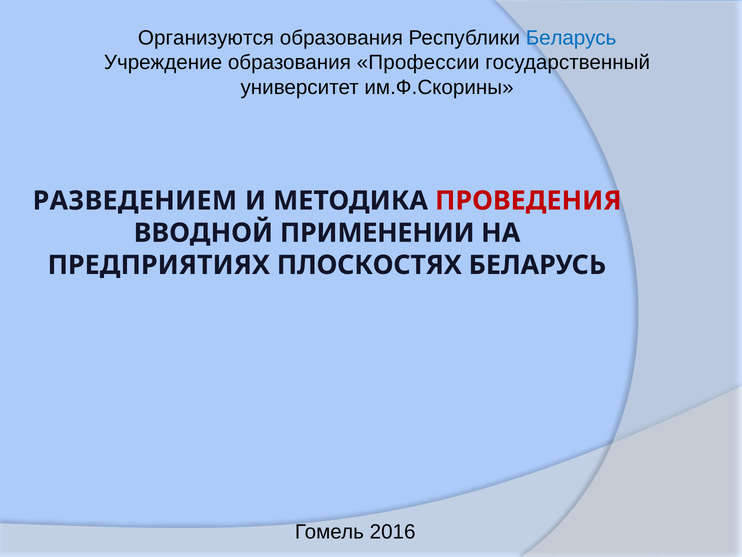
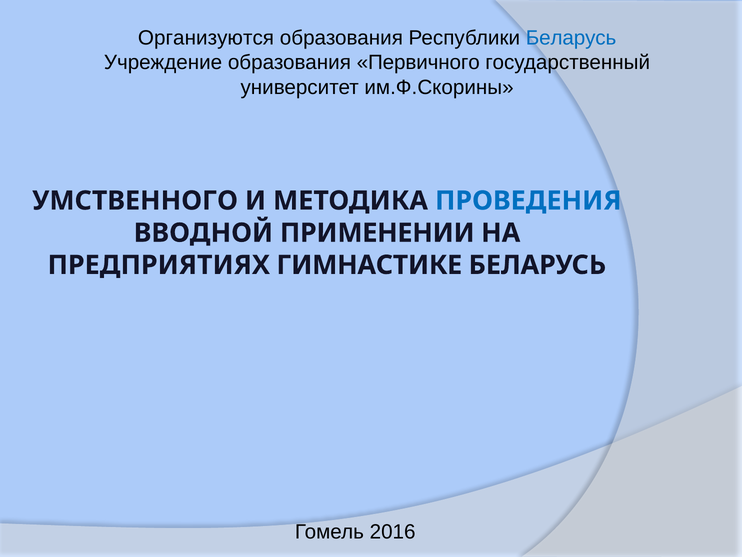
Профессии: Профессии -> Первичного
РАЗВЕДЕНИЕМ: РАЗВЕДЕНИЕМ -> УМСТВЕННОГО
ПРОВЕДЕНИЯ colour: red -> blue
ПЛОСКОСТЯХ: ПЛОСКОСТЯХ -> ГИМНАСТИКЕ
